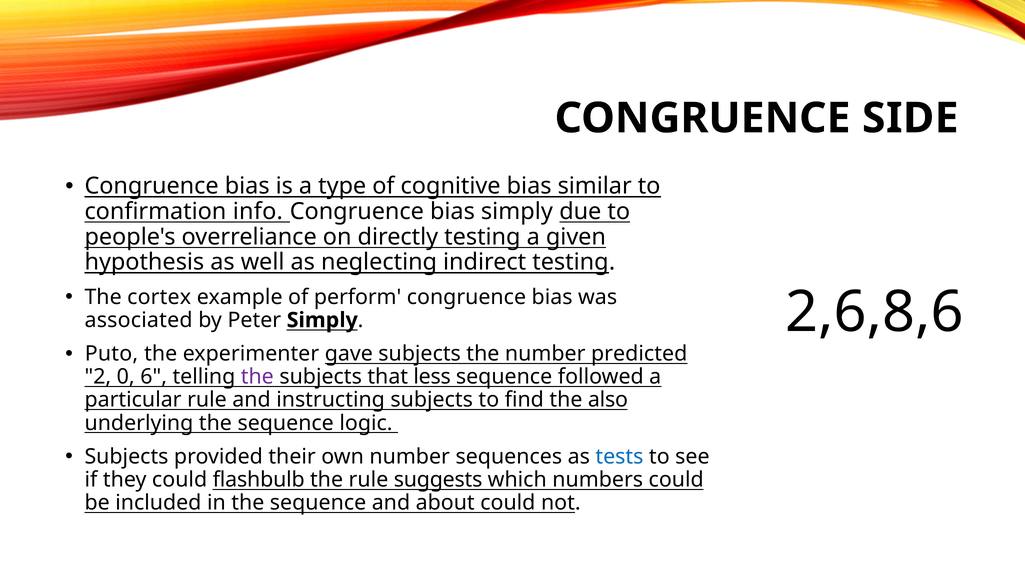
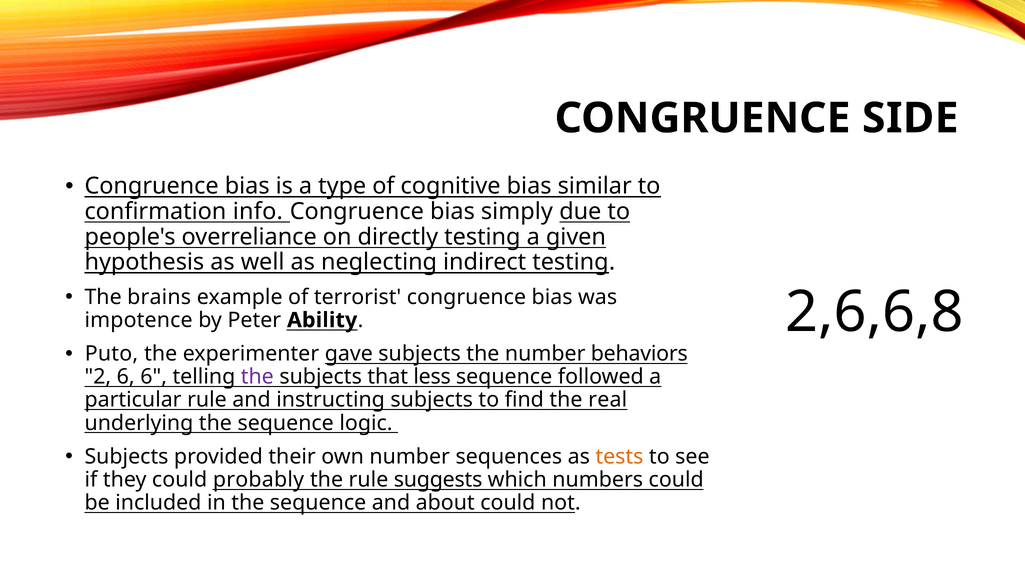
cortex: cortex -> brains
perform: perform -> terrorist
2,6,8,6: 2,6,8,6 -> 2,6,6,8
associated: associated -> impotence
Peter Simply: Simply -> Ability
predicted: predicted -> behaviors
2 0: 0 -> 6
also: also -> real
tests colour: blue -> orange
flashbulb: flashbulb -> probably
